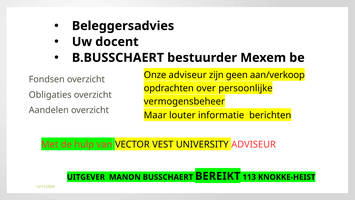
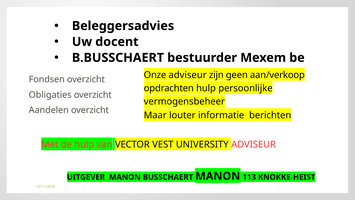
opdrachten over: over -> hulp
BUSSCHAERT BEREIKT: BEREIKT -> MANON
